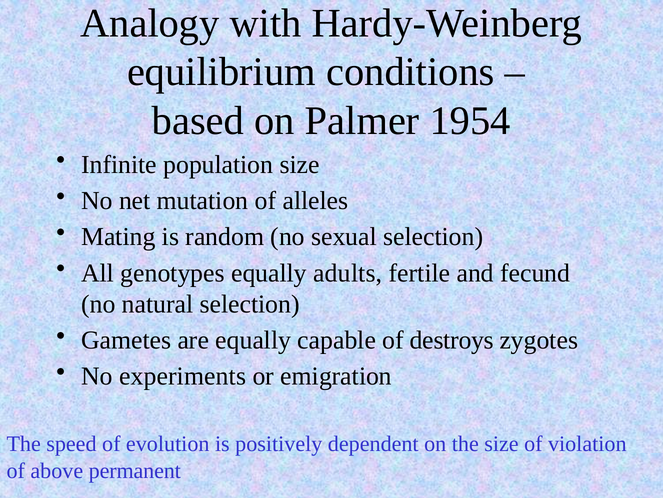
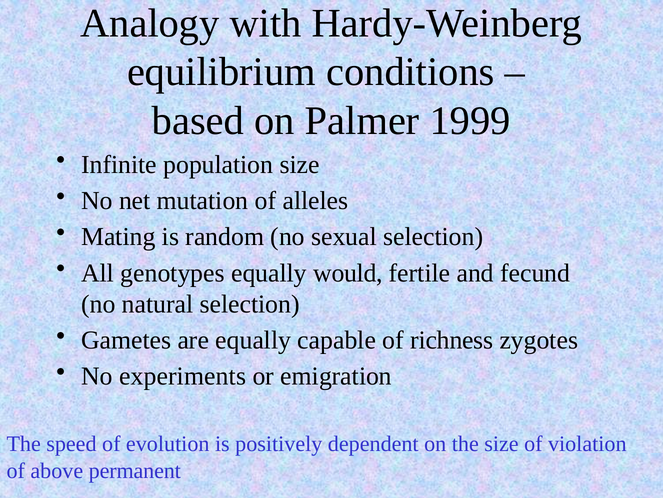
1954: 1954 -> 1999
adults: adults -> would
destroys: destroys -> richness
